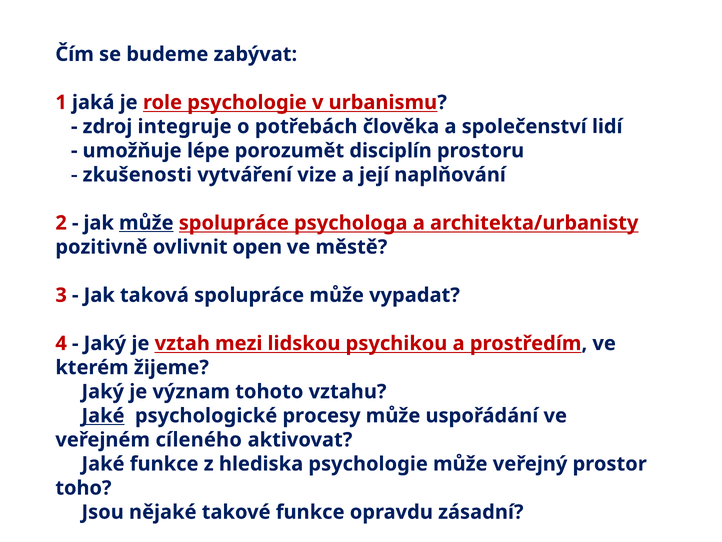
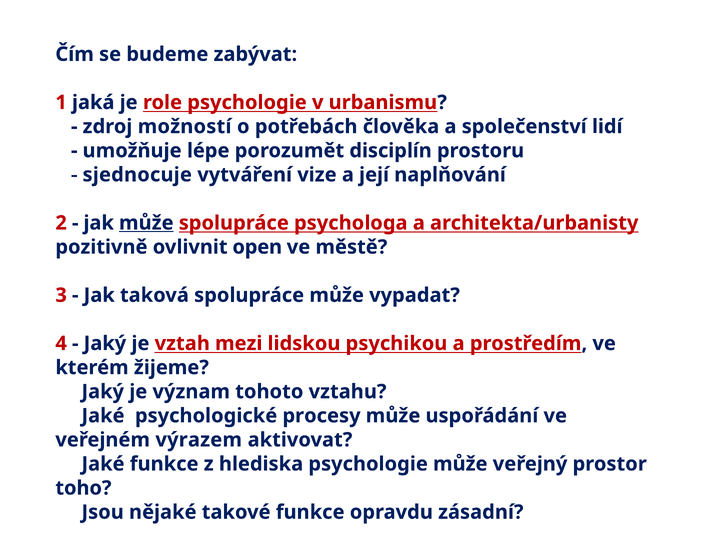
integruje: integruje -> možností
zkušenosti: zkušenosti -> sjednocuje
Jaké at (103, 415) underline: present -> none
cíleného: cíleného -> výrazem
